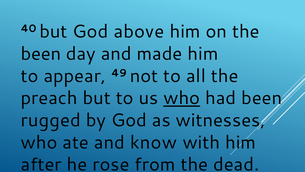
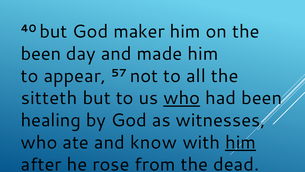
above: above -> maker
49: 49 -> 57
preach: preach -> sitteth
rugged: rugged -> healing
him at (241, 142) underline: none -> present
